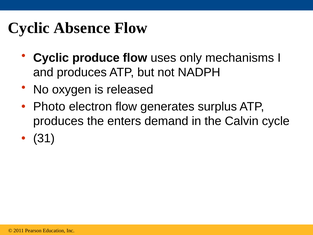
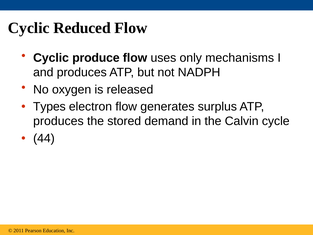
Absence: Absence -> Reduced
Photo: Photo -> Types
enters: enters -> stored
31: 31 -> 44
